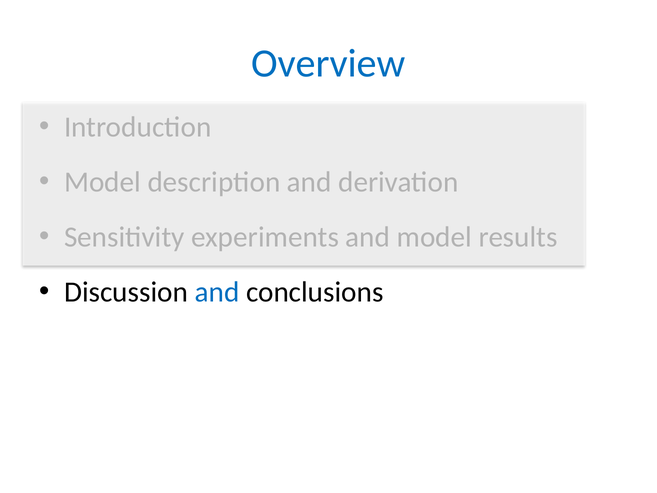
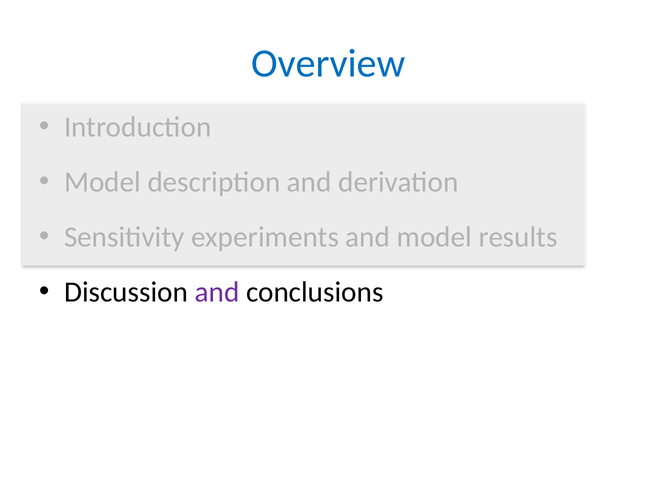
and at (217, 292) colour: blue -> purple
